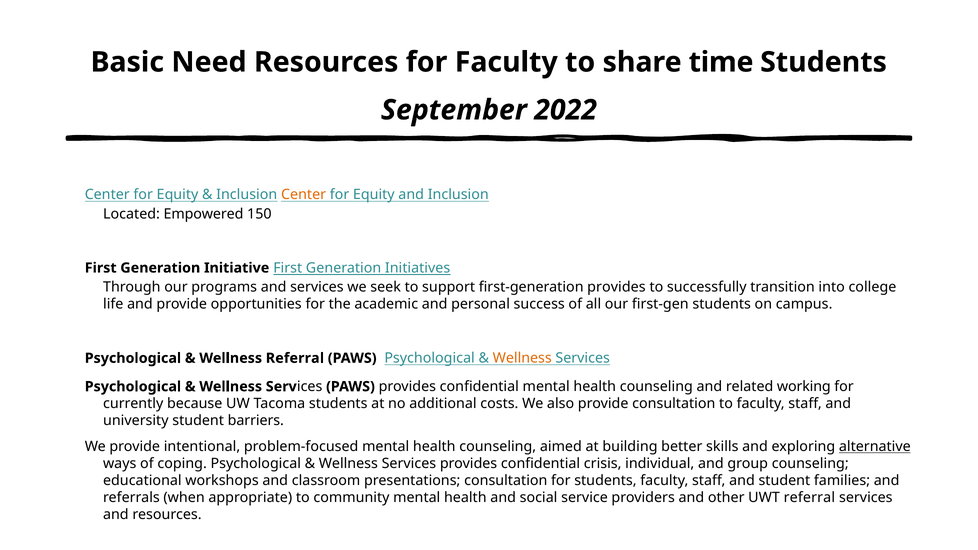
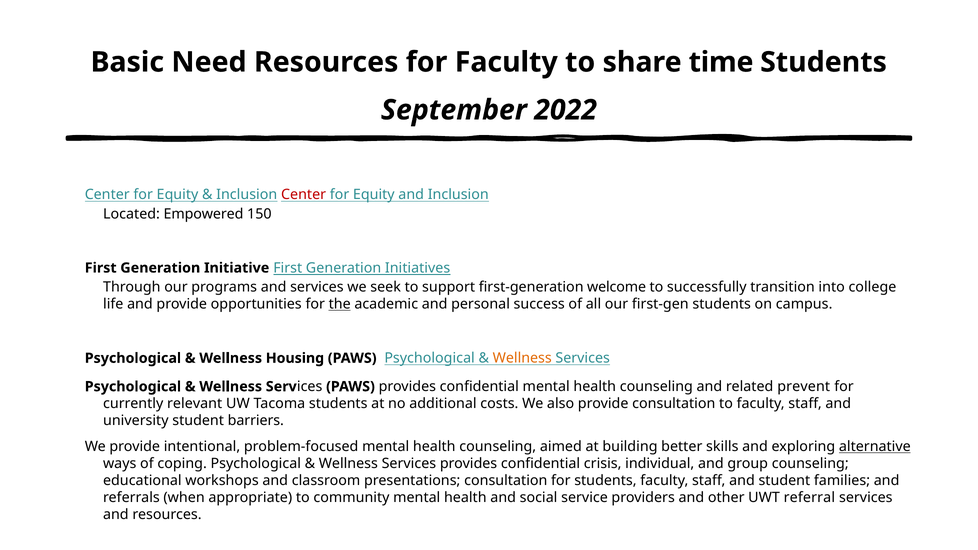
Center at (304, 195) colour: orange -> red
first-generation provides: provides -> welcome
the underline: none -> present
Wellness Referral: Referral -> Housing
working: working -> prevent
because: because -> relevant
